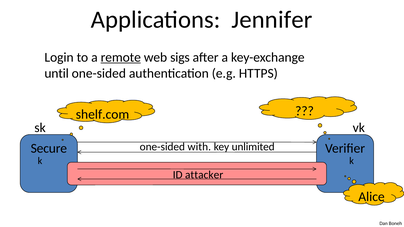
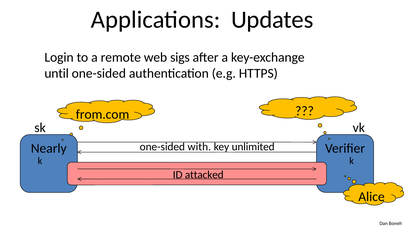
Jennifer: Jennifer -> Updates
remote underline: present -> none
shelf.com: shelf.com -> from.com
Secure: Secure -> Nearly
attacker: attacker -> attacked
